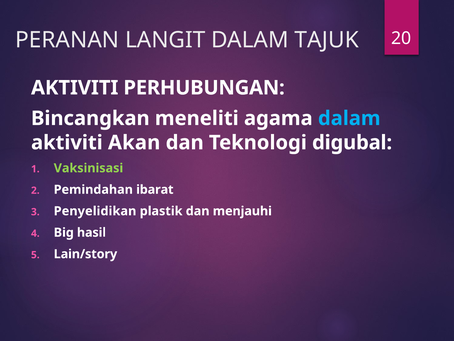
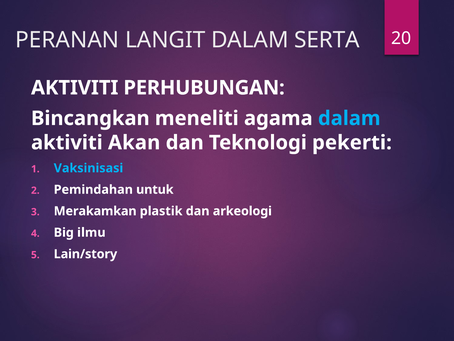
TAJUK: TAJUK -> SERTA
digubal: digubal -> pekerti
Vaksinisasi colour: light green -> light blue
ibarat: ibarat -> untuk
Penyelidikan: Penyelidikan -> Merakamkan
menjauhi: menjauhi -> arkeologi
hasil: hasil -> ilmu
